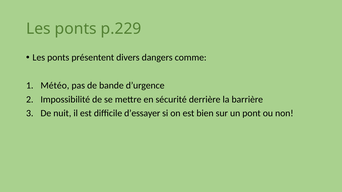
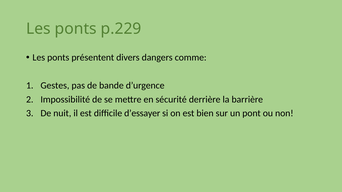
Météo: Météo -> Gestes
